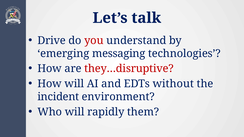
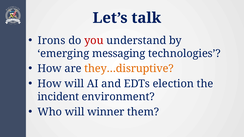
Drive: Drive -> Irons
they…disruptive colour: red -> orange
without: without -> election
rapidly: rapidly -> winner
